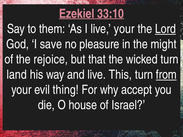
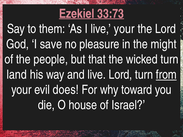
33:10: 33:10 -> 33:73
Lord at (165, 29) underline: present -> none
rejoice: rejoice -> people
live This: This -> Lord
thing: thing -> does
accept: accept -> toward
